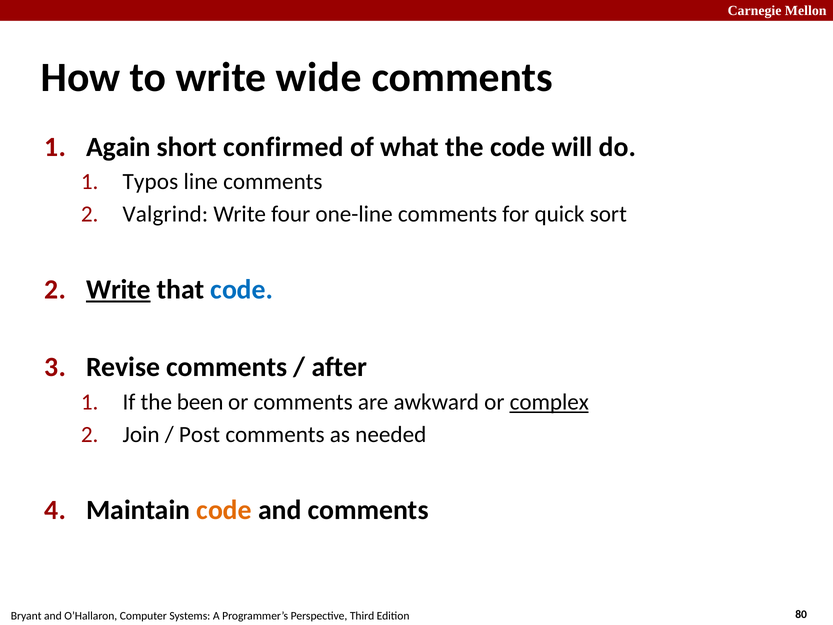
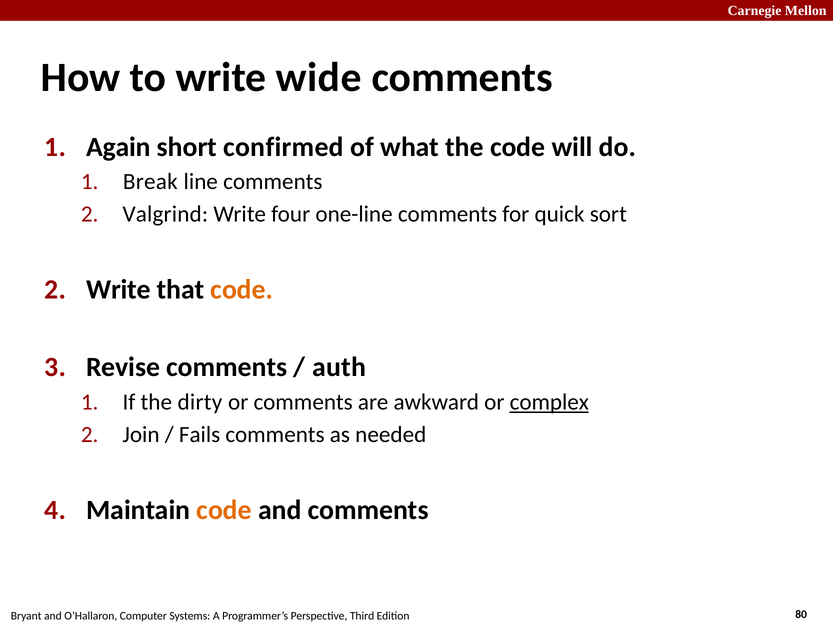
Typos: Typos -> Break
Write at (118, 289) underline: present -> none
code at (242, 289) colour: blue -> orange
after: after -> auth
been: been -> dirty
Post: Post -> Fails
